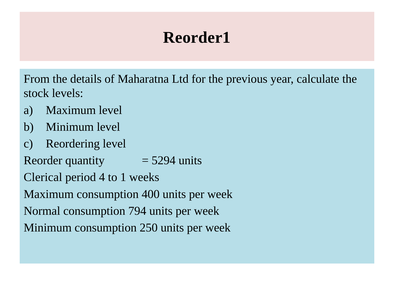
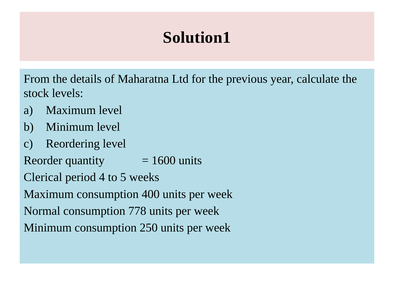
Reorder1: Reorder1 -> Solution1
5294: 5294 -> 1600
1: 1 -> 5
794: 794 -> 778
